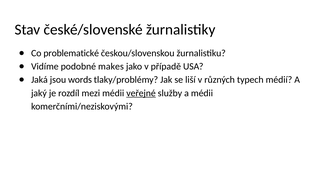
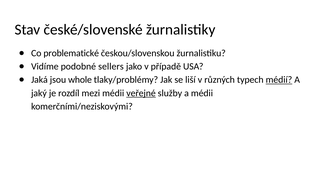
makes: makes -> sellers
words: words -> whole
médií underline: none -> present
